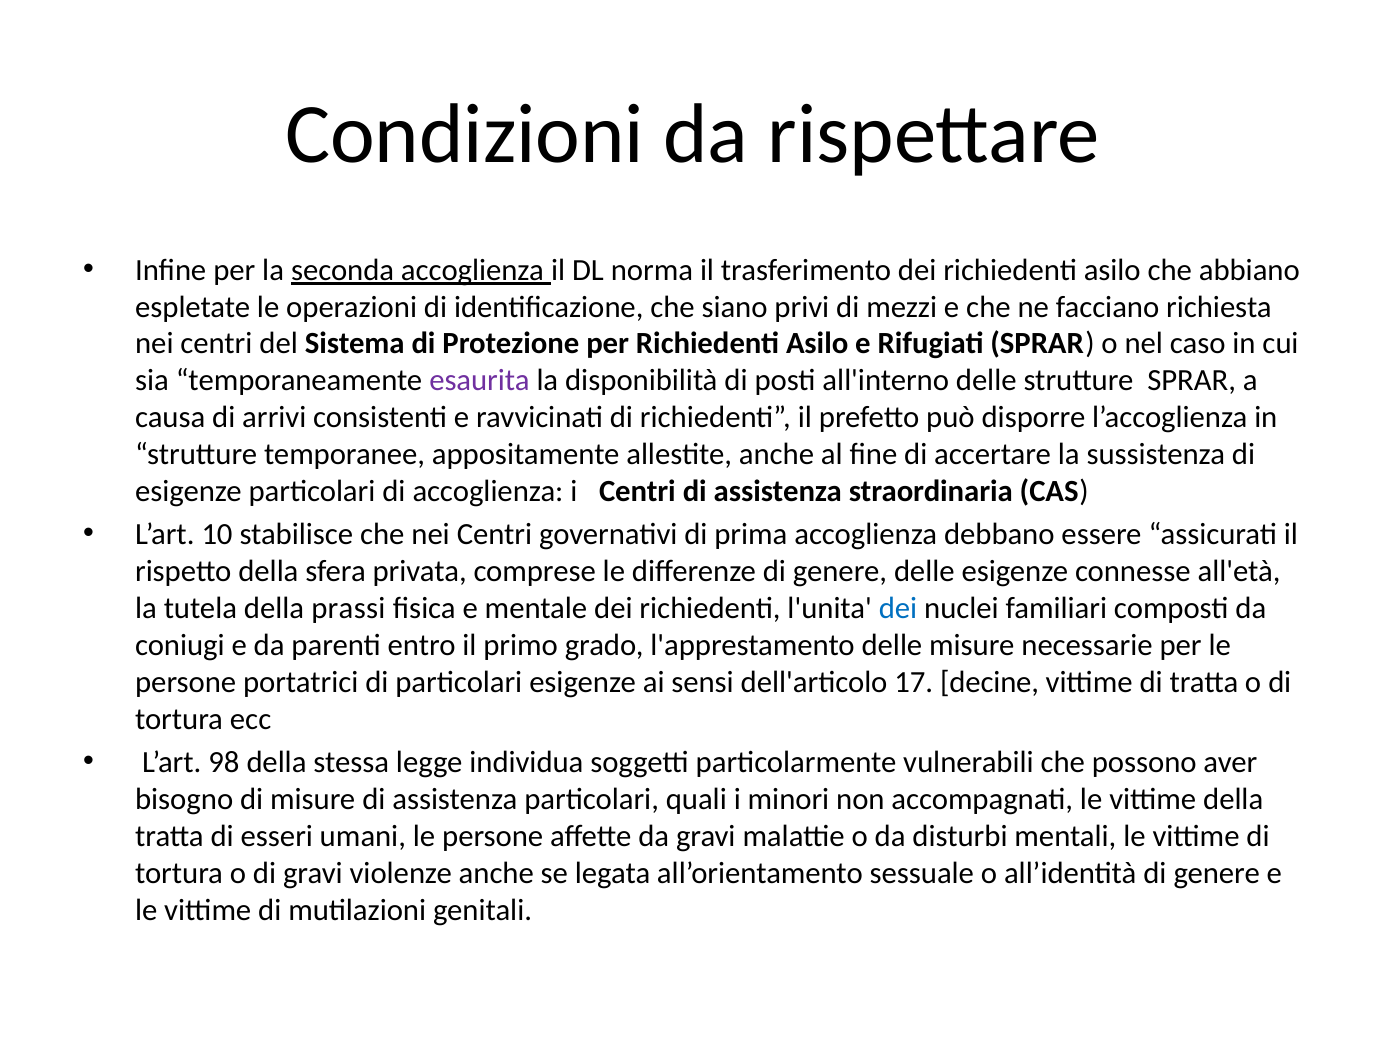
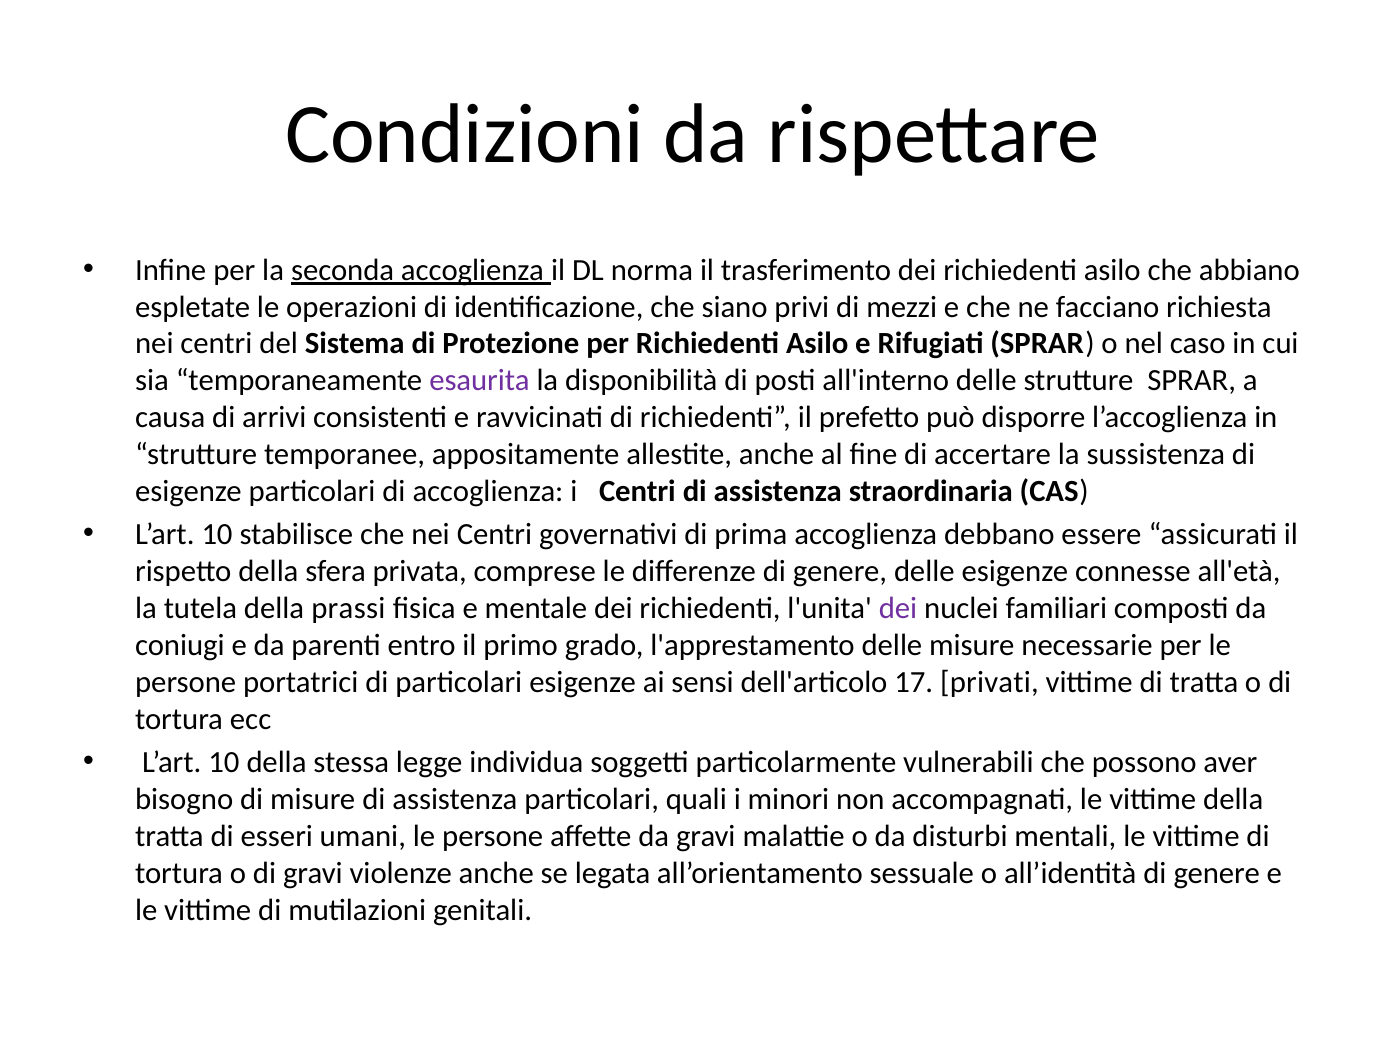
dei at (898, 609) colour: blue -> purple
decine: decine -> privati
98 at (224, 763): 98 -> 10
